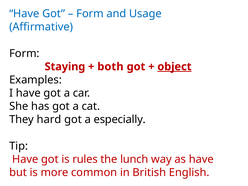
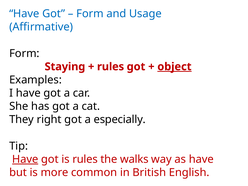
both at (110, 67): both -> rules
hard: hard -> right
Have at (25, 159) underline: none -> present
lunch: lunch -> walks
